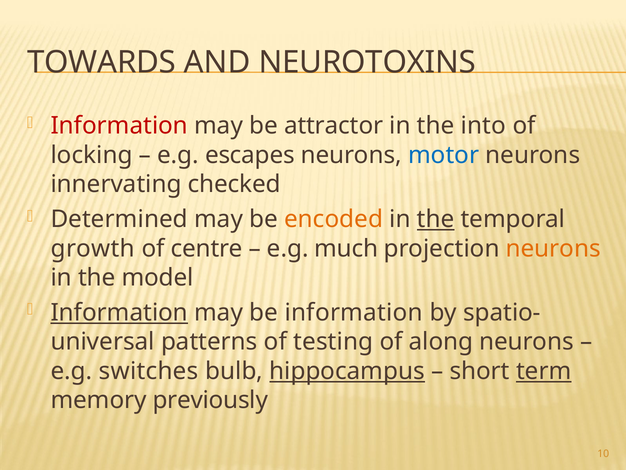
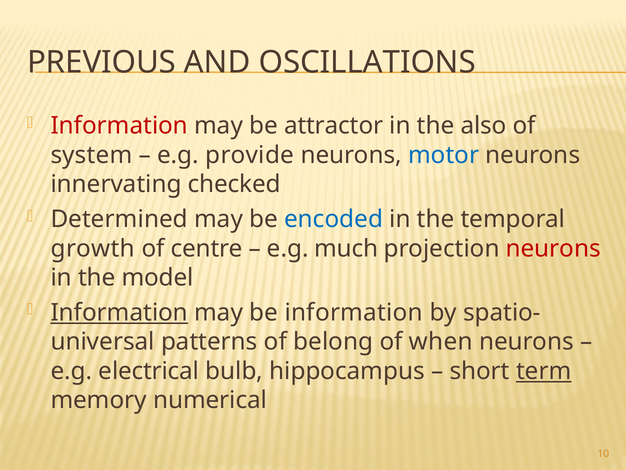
TOWARDS: TOWARDS -> PREVIOUS
NEUROTOXINS: NEUROTOXINS -> OSCILLATIONS
into: into -> also
locking: locking -> system
escapes: escapes -> provide
encoded colour: orange -> blue
the at (436, 219) underline: present -> none
neurons at (553, 248) colour: orange -> red
testing: testing -> belong
along: along -> when
switches: switches -> electrical
hippocampus underline: present -> none
previously: previously -> numerical
